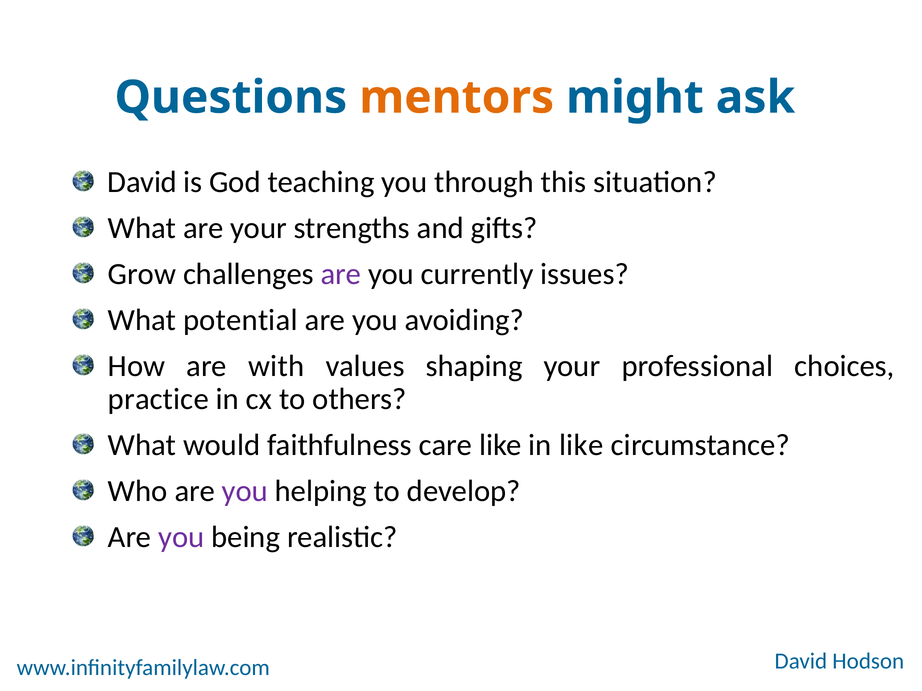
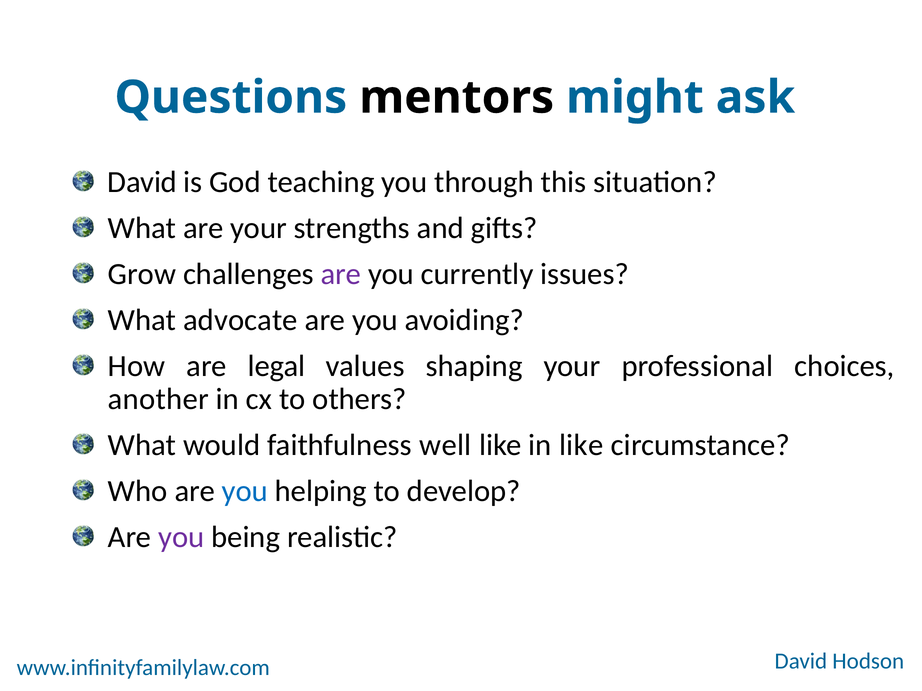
mentors colour: orange -> black
potential: potential -> advocate
with: with -> legal
practice: practice -> another
care: care -> well
you at (245, 492) colour: purple -> blue
